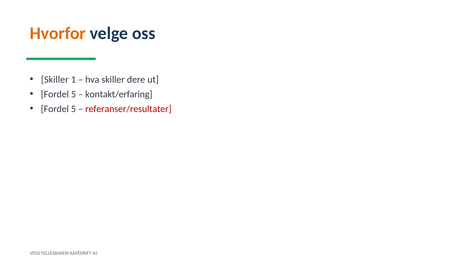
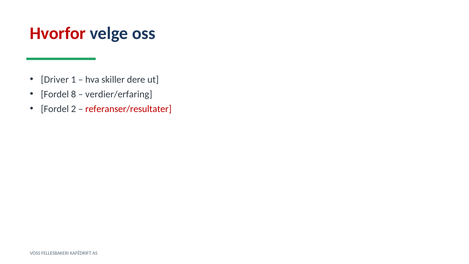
Hvorfor colour: orange -> red
Skiller at (55, 79): Skiller -> Driver
5 at (74, 94): 5 -> 8
kontakt/erfaring: kontakt/erfaring -> verdier/erfaring
5 at (74, 109): 5 -> 2
